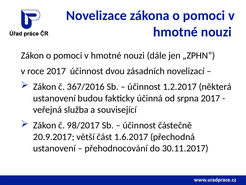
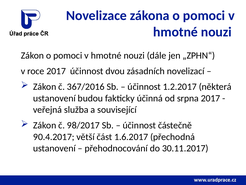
20.9.2017: 20.9.2017 -> 90.4.2017
